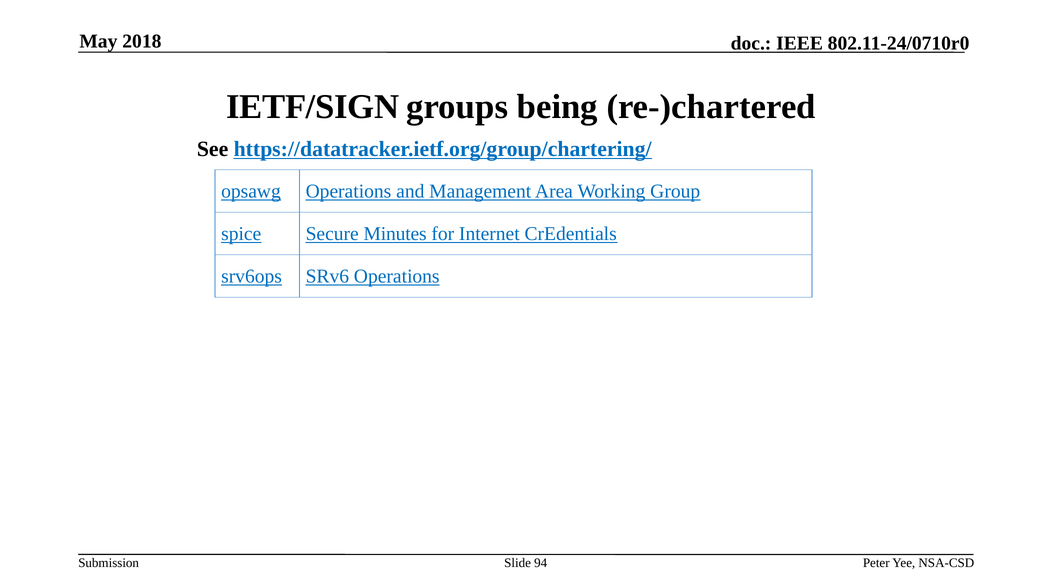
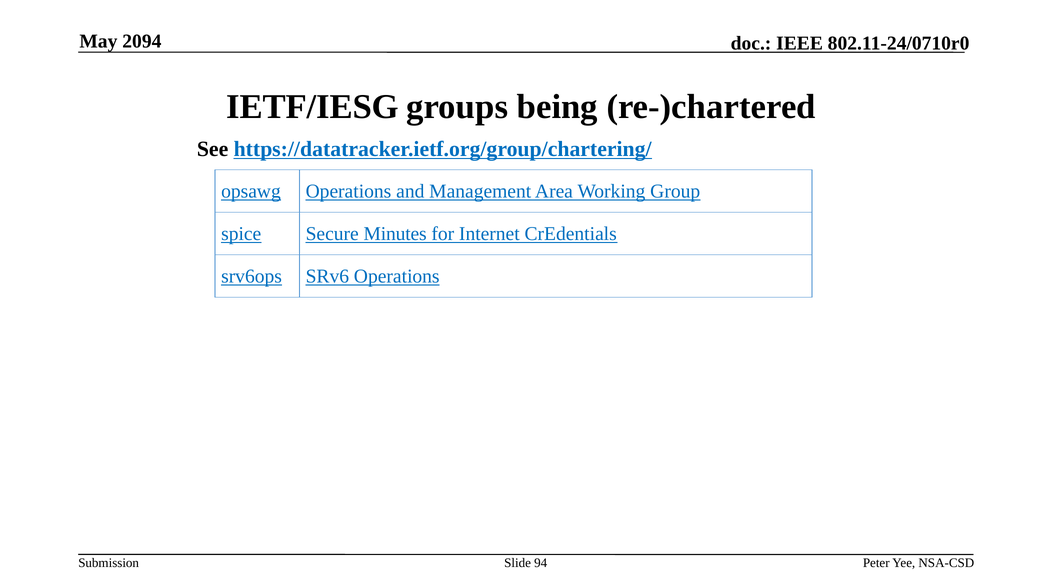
2018: 2018 -> 2094
IETF/SIGN: IETF/SIGN -> IETF/IESG
